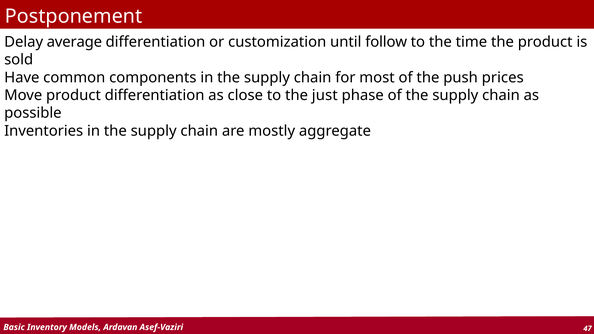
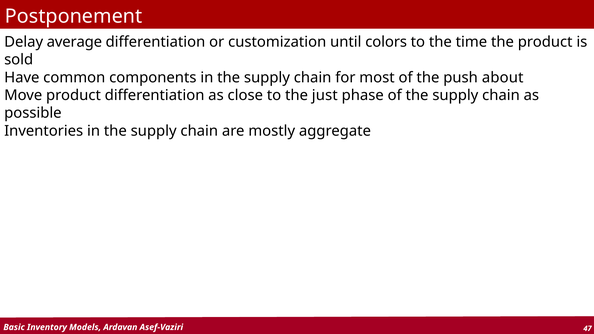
follow: follow -> colors
prices: prices -> about
